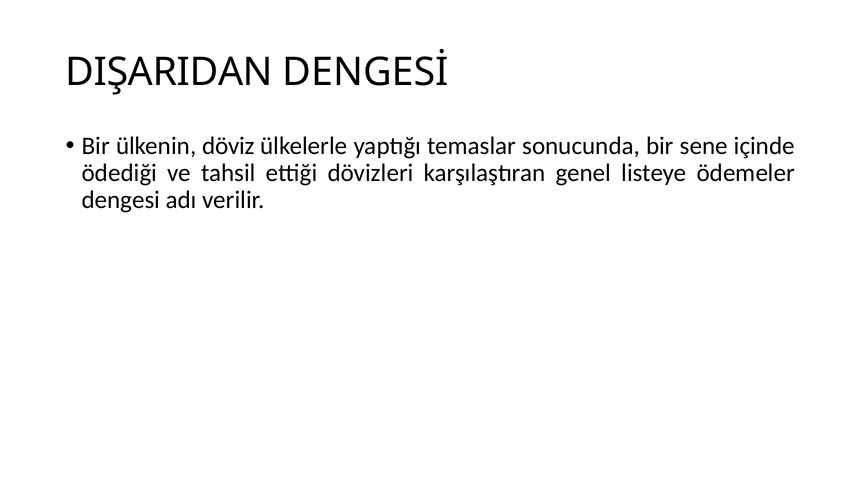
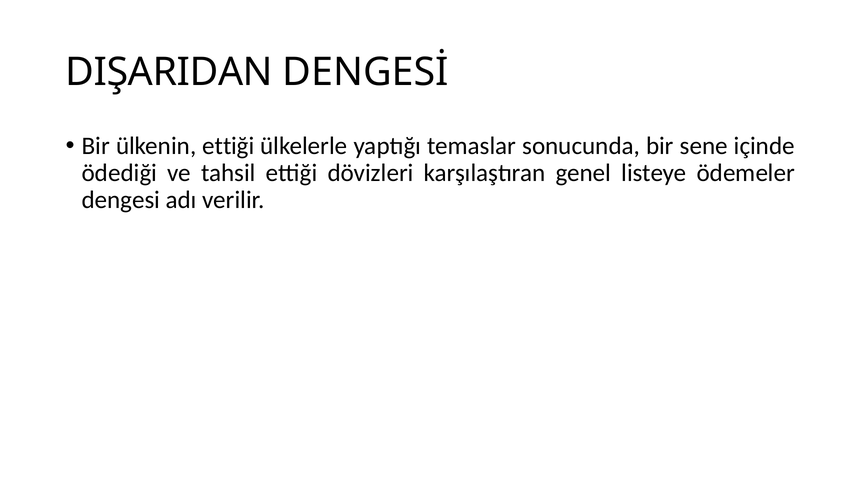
ülkenin döviz: döviz -> ettiği
